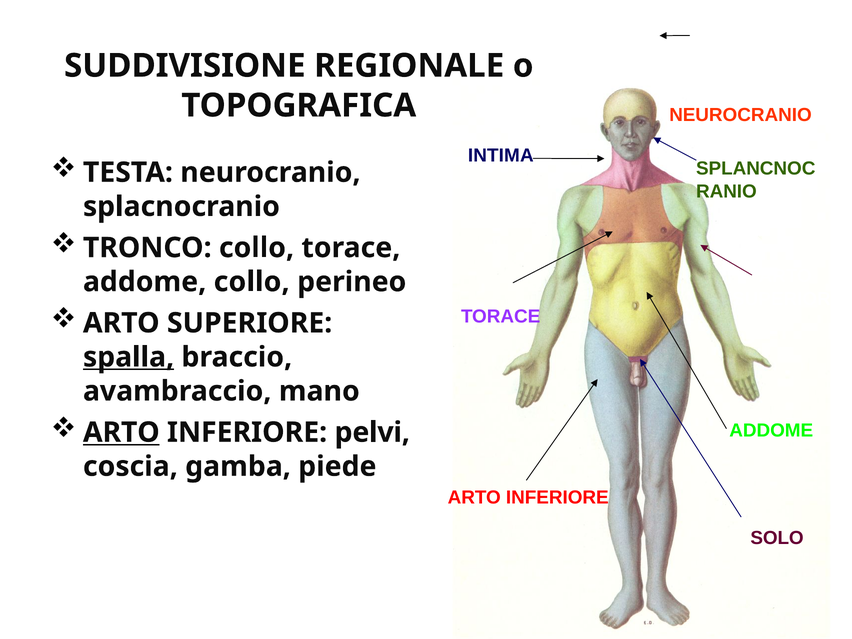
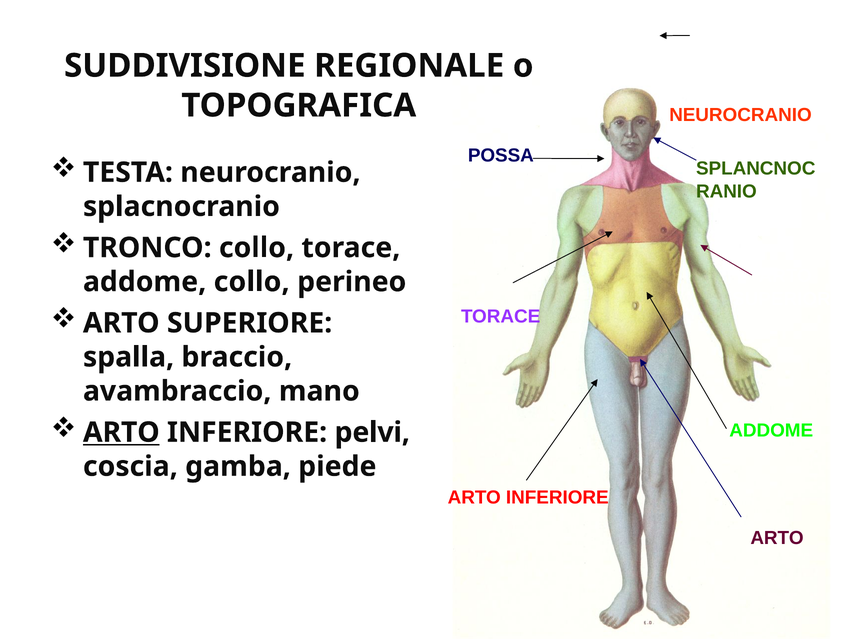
INTIMA: INTIMA -> POSSA
spalla underline: present -> none
SOLO at (777, 538): SOLO -> ARTO
